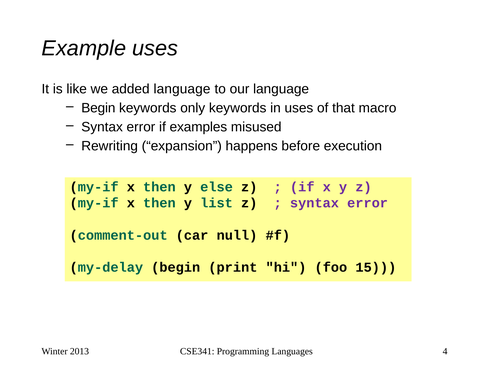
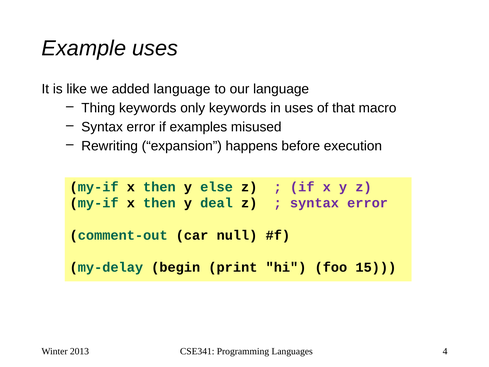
Begin at (98, 108): Begin -> Thing
list: list -> deal
